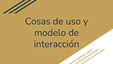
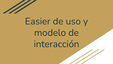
Cosas: Cosas -> Easier
